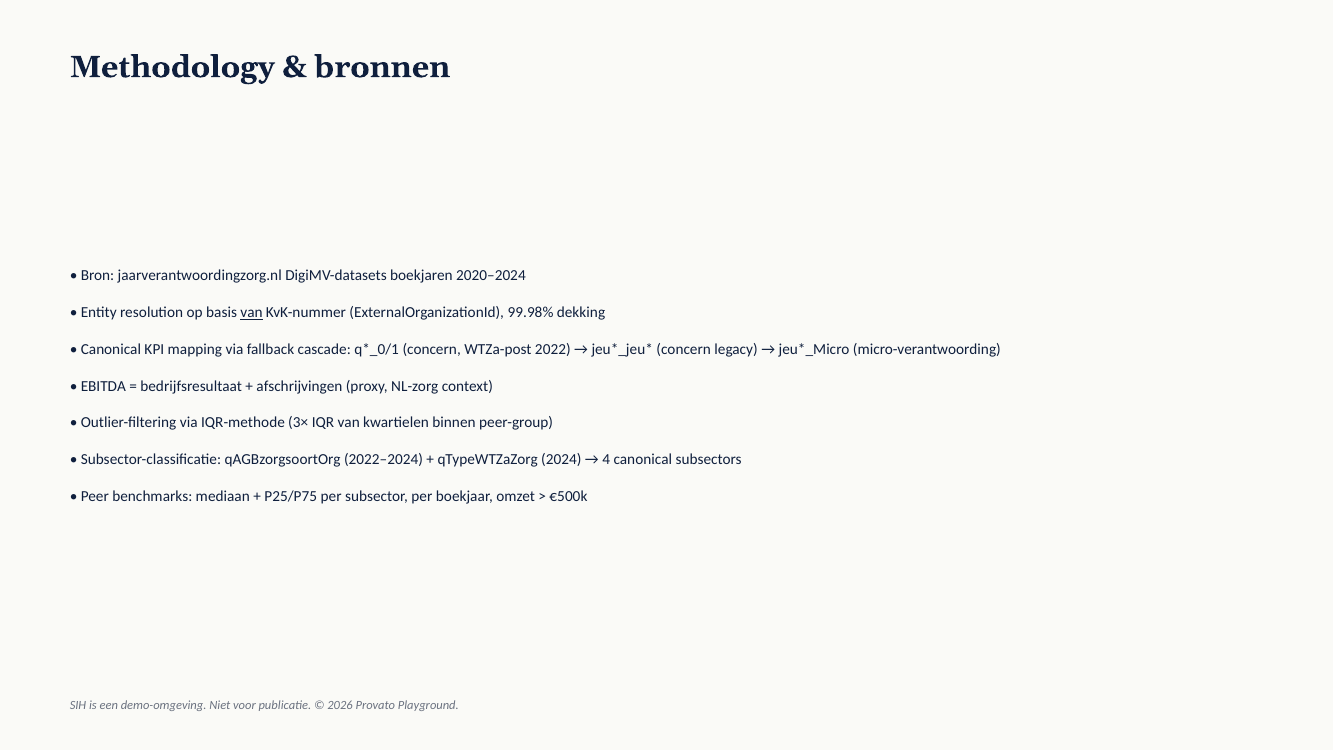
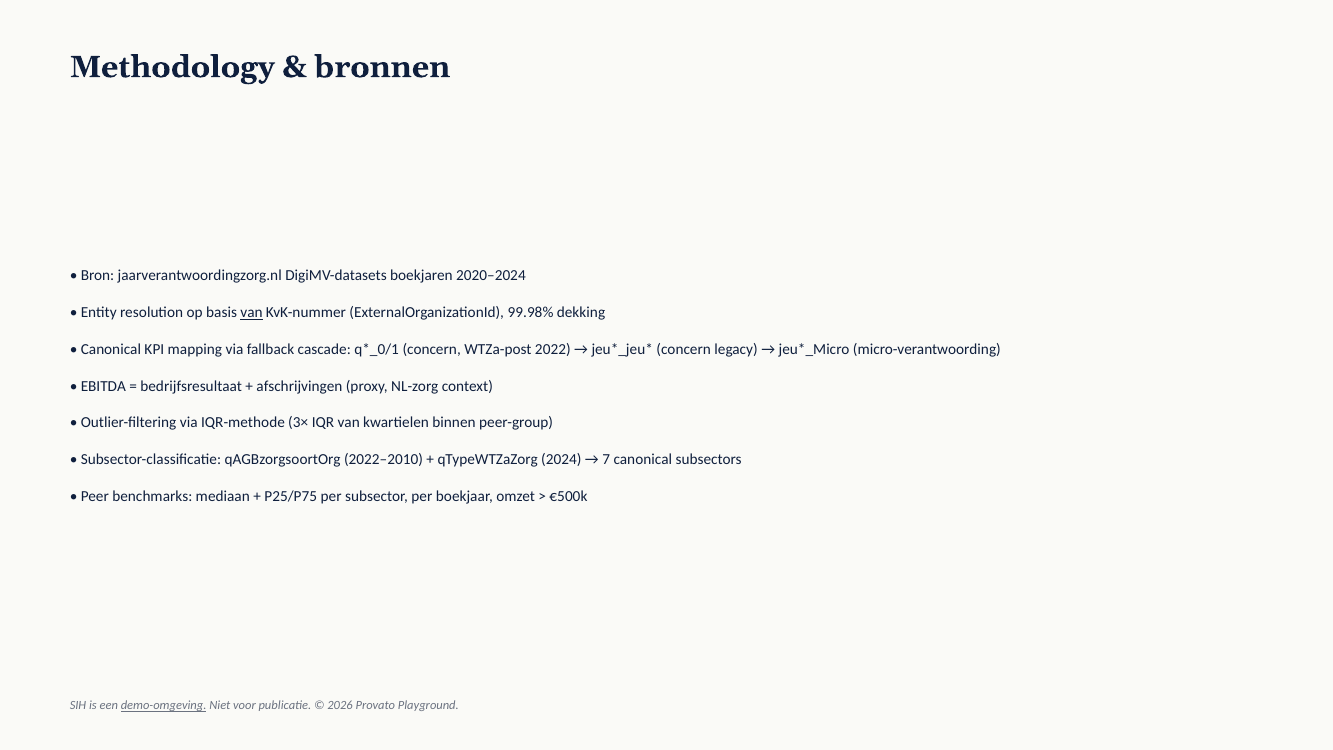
2022–2024: 2022–2024 -> 2022–2010
4: 4 -> 7
demo-omgeving underline: none -> present
